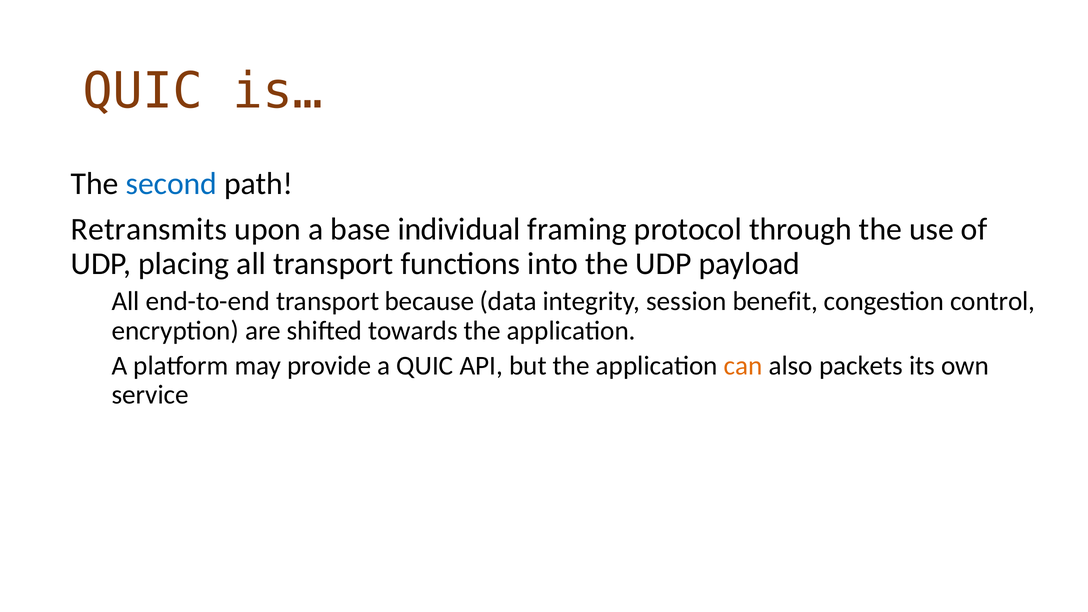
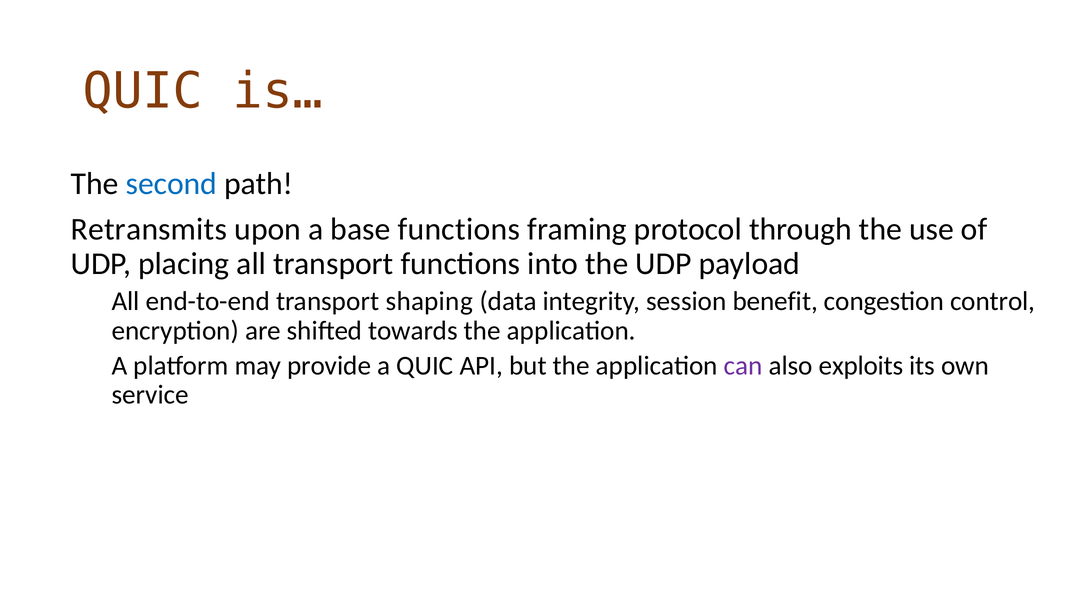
base individual: individual -> functions
because: because -> shaping
can colour: orange -> purple
packets: packets -> exploits
